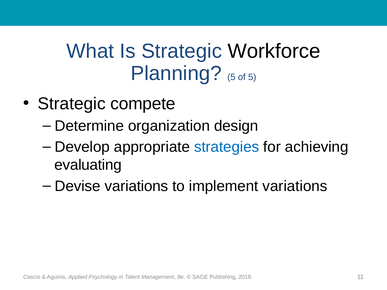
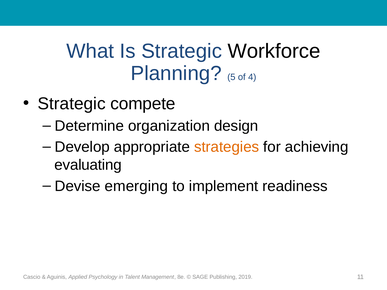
of 5: 5 -> 4
strategies colour: blue -> orange
Devise variations: variations -> emerging
implement variations: variations -> readiness
